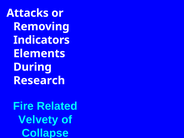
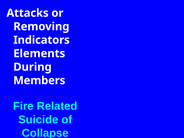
Research: Research -> Members
Velvety: Velvety -> Suicide
